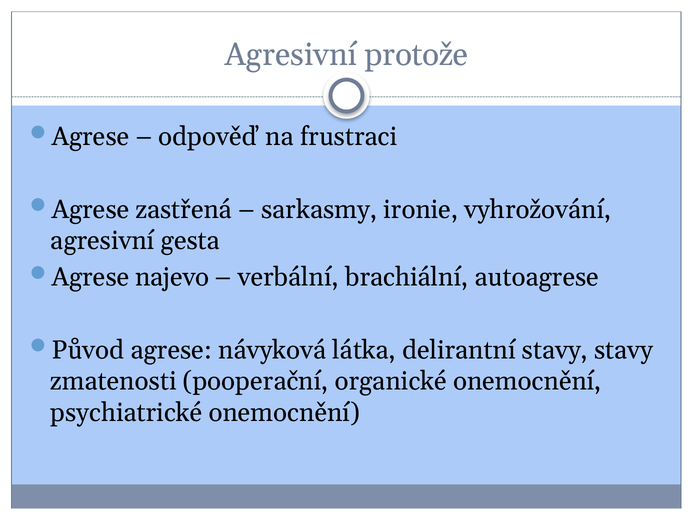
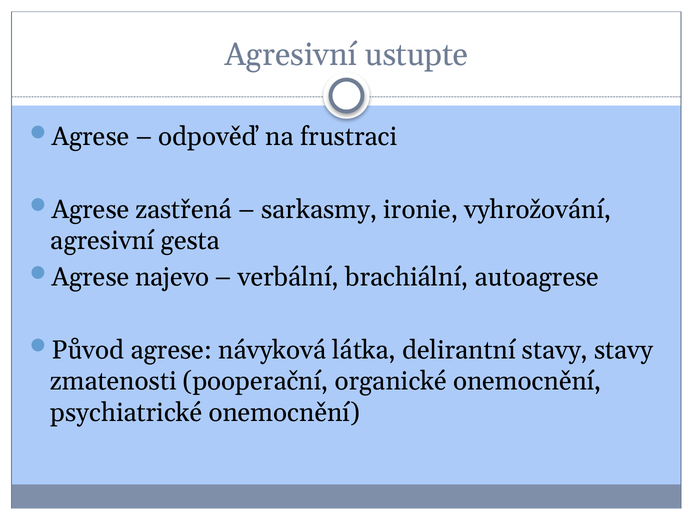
protože: protože -> ustupte
